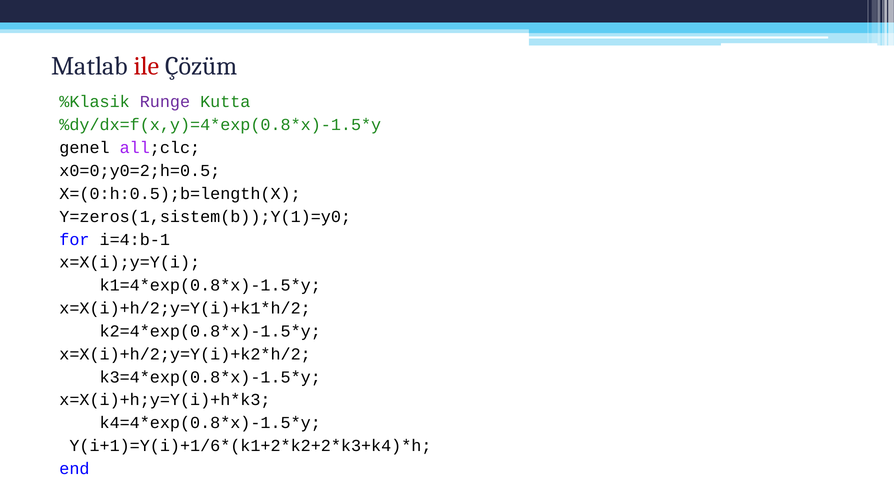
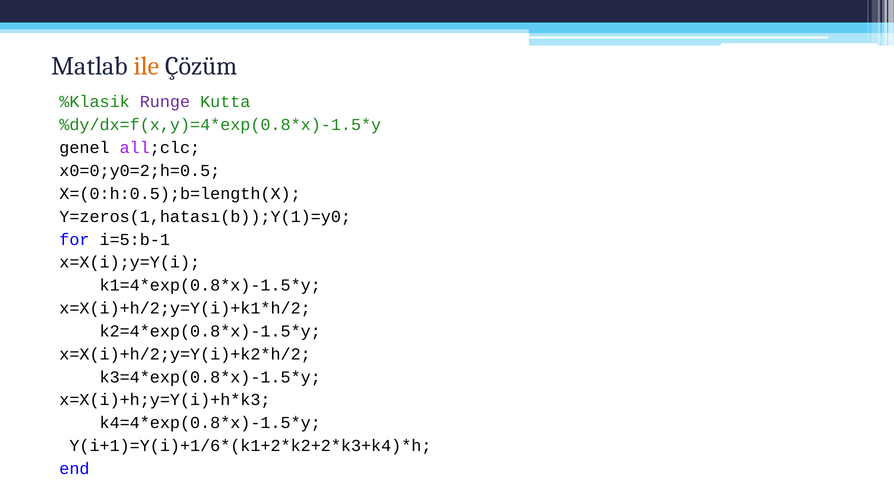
ile colour: red -> orange
Y=zeros(1,sistem(b));Y(1)=y0: Y=zeros(1,sistem(b));Y(1)=y0 -> Y=zeros(1,hatası(b));Y(1)=y0
i=4:b-1: i=4:b-1 -> i=5:b-1
